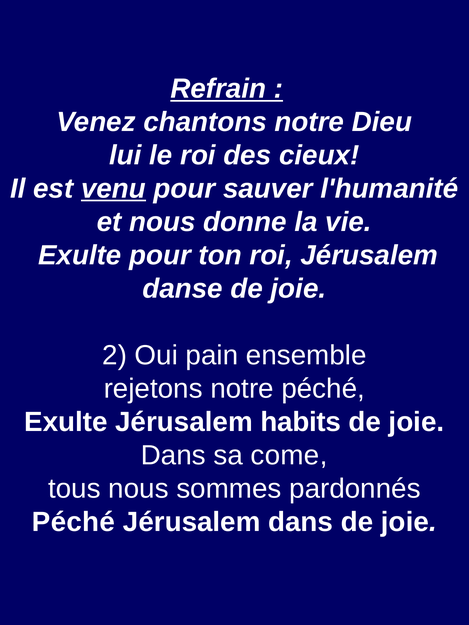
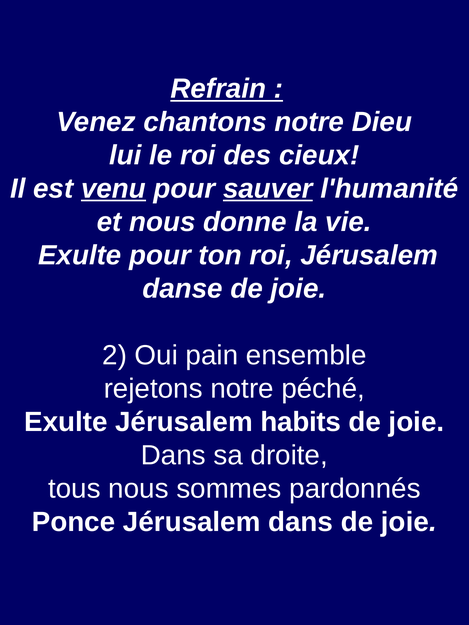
sauver underline: none -> present
come: come -> droite
Péché at (73, 522): Péché -> Ponce
